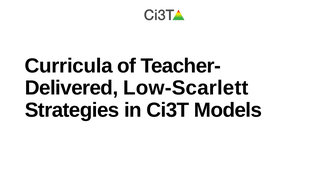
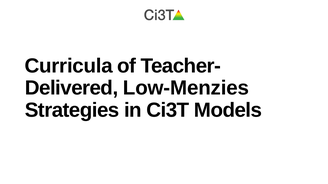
Low-Scarlett: Low-Scarlett -> Low-Menzies
